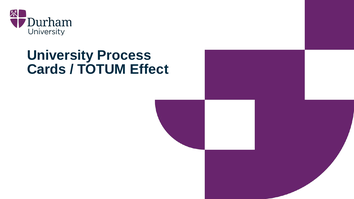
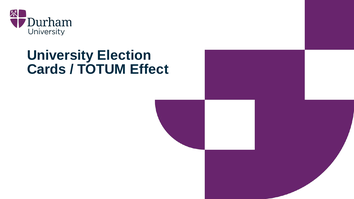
Process: Process -> Election
